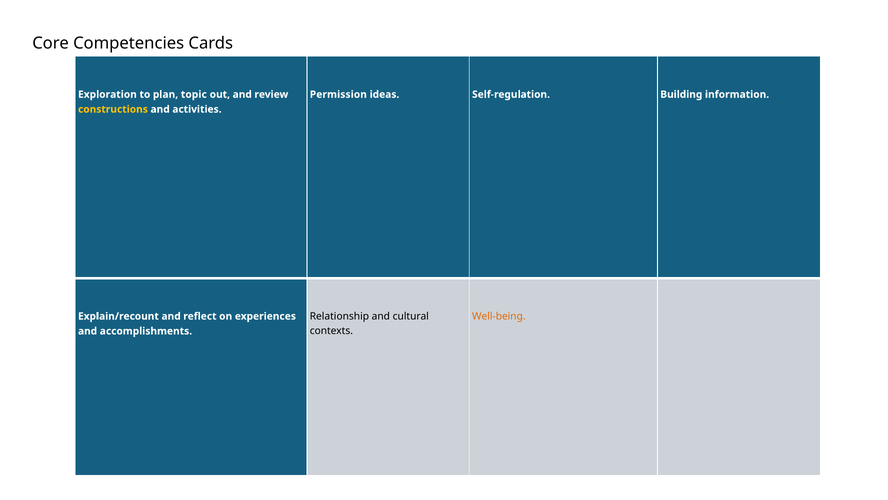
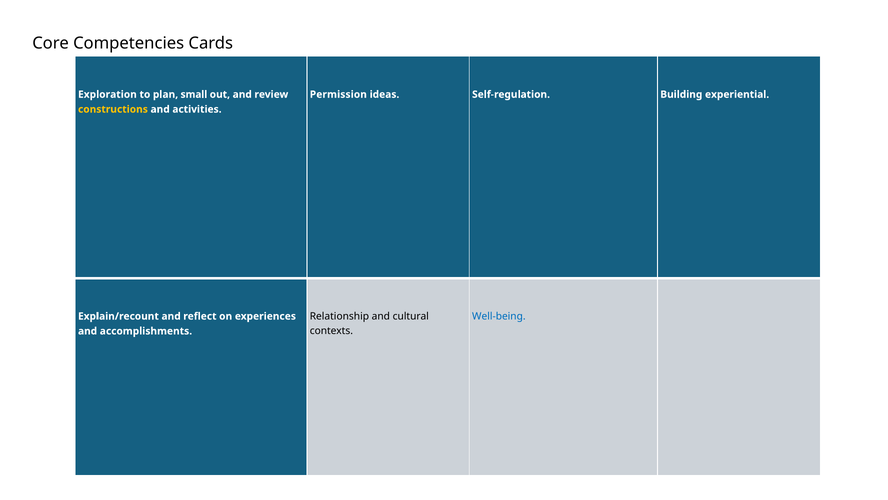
topic: topic -> small
information: information -> experiential
Well-being colour: orange -> blue
